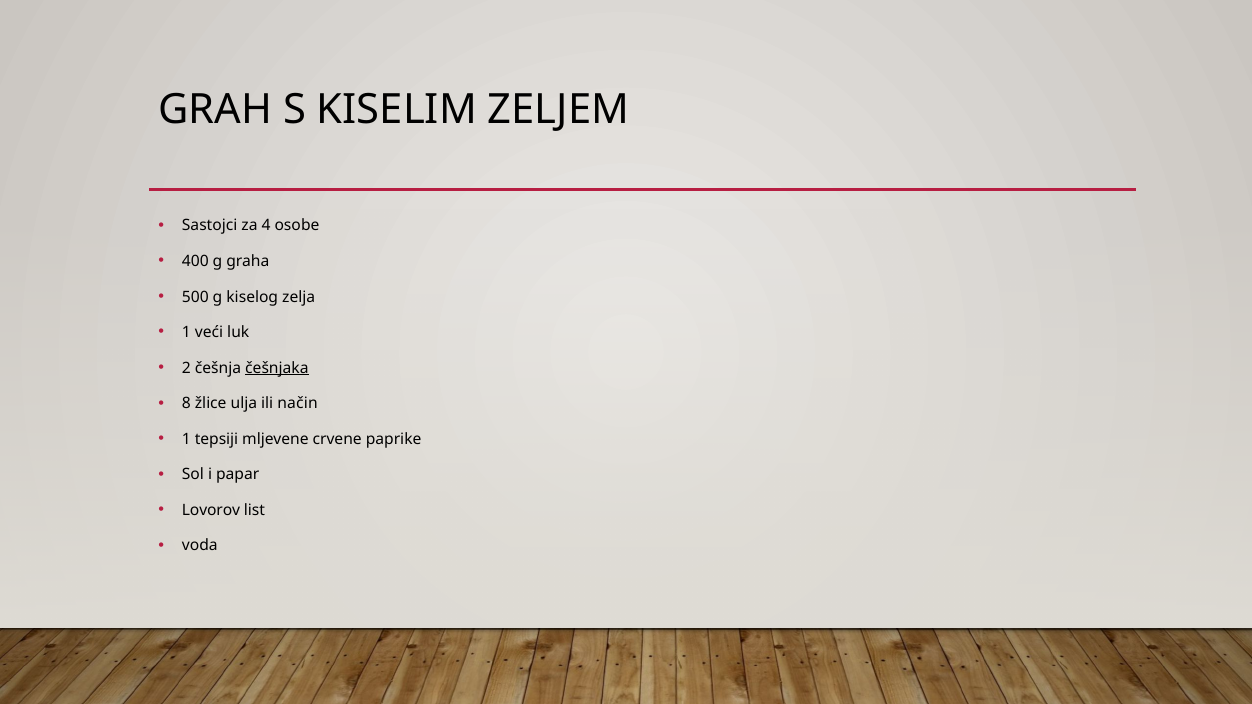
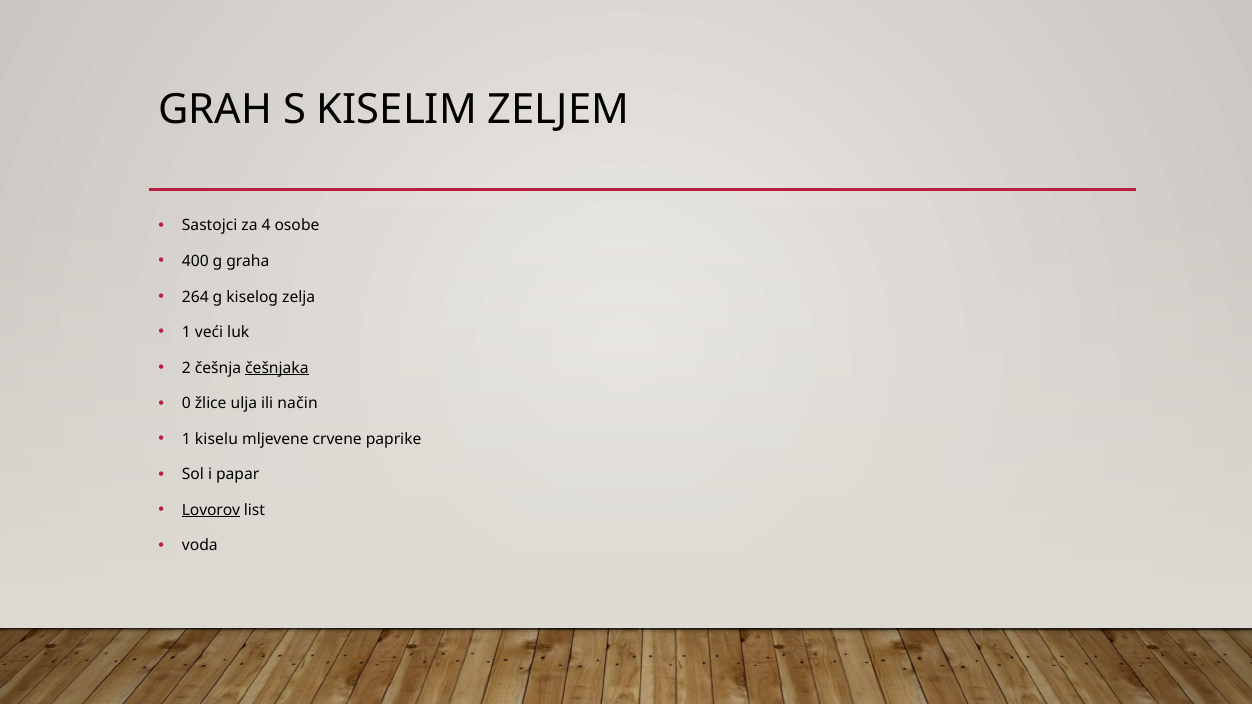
500: 500 -> 264
8: 8 -> 0
tepsiji: tepsiji -> kiselu
Lovorov underline: none -> present
